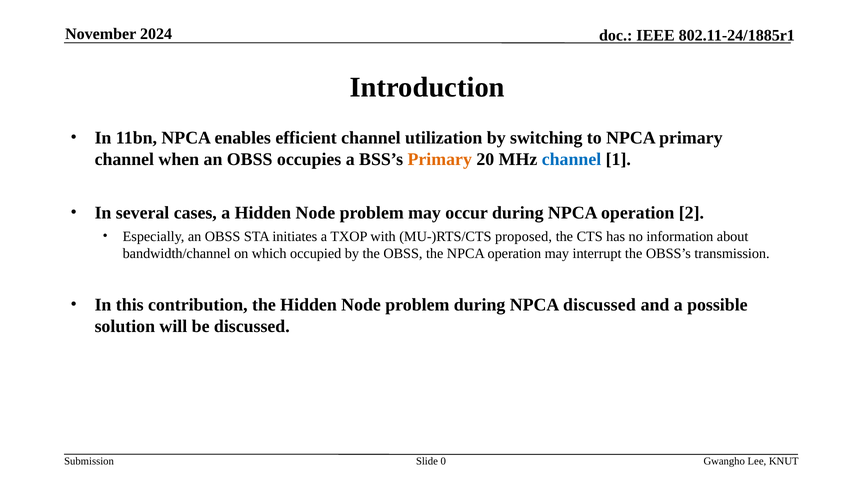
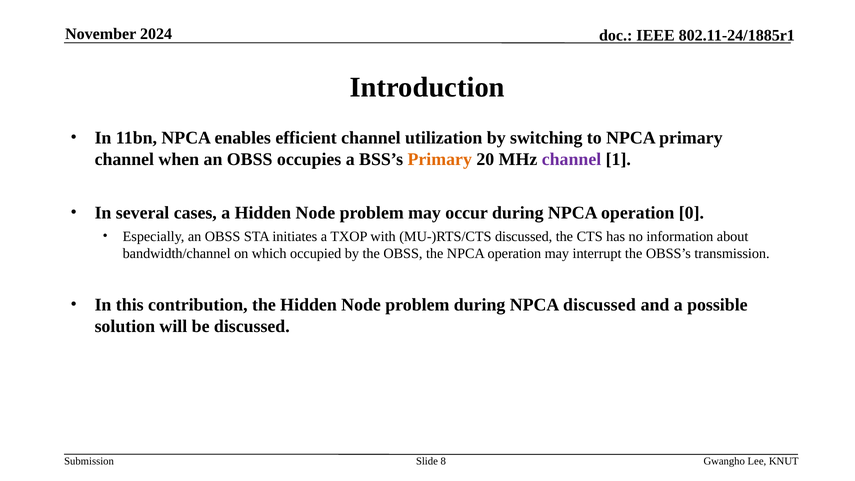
channel at (571, 159) colour: blue -> purple
2: 2 -> 0
MU-)RTS/CTS proposed: proposed -> discussed
0: 0 -> 8
